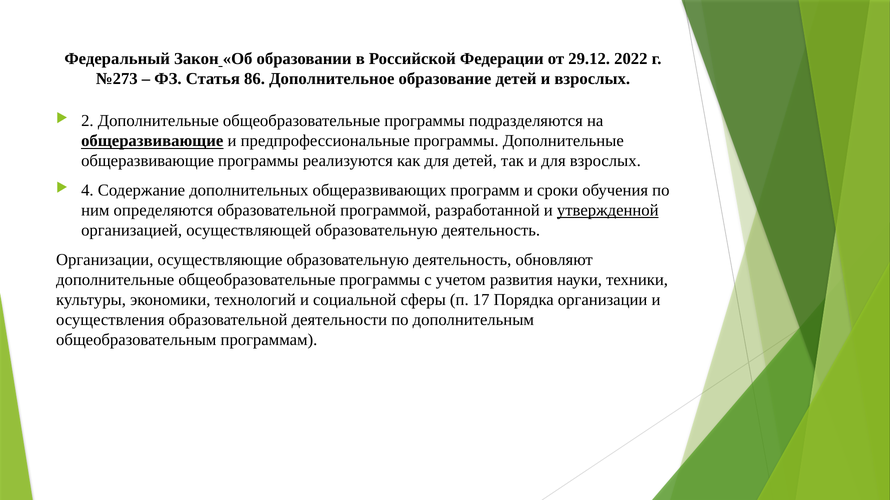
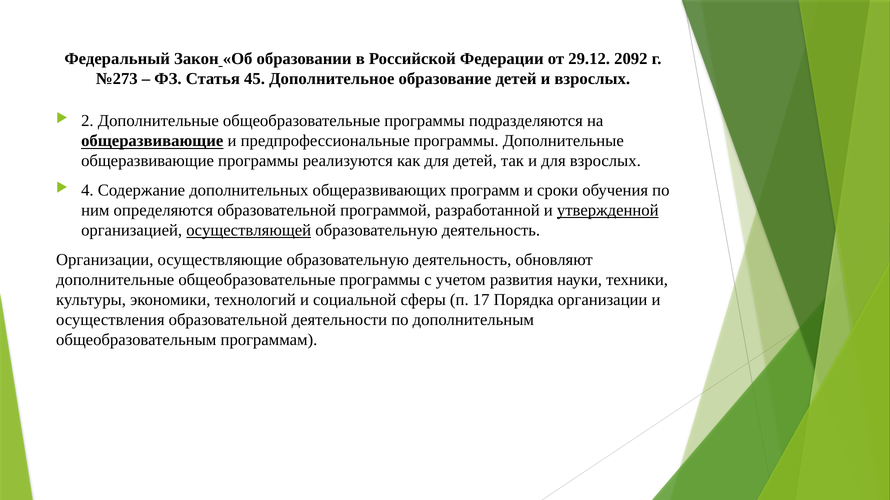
2022: 2022 -> 2092
86: 86 -> 45
осуществляющей underline: none -> present
